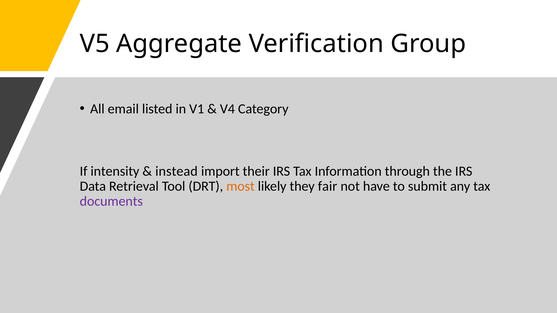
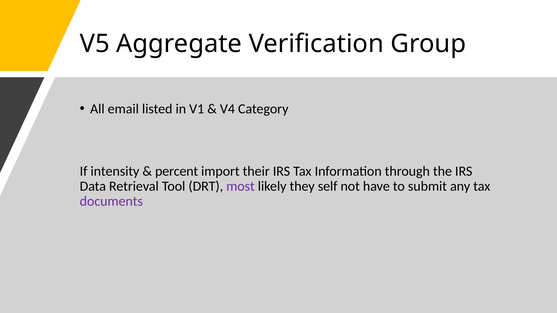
instead: instead -> percent
most colour: orange -> purple
fair: fair -> self
